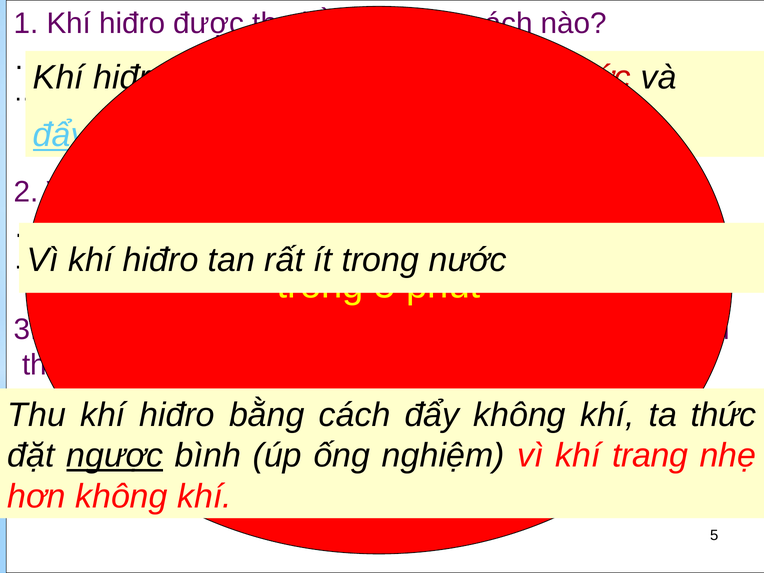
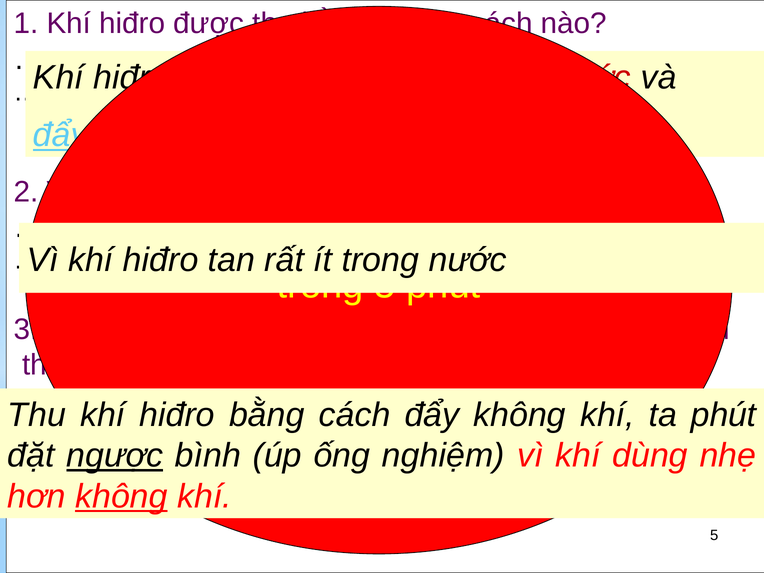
thức at (724, 415): thức -> phút
trang: trang -> dùng
không at (121, 496) underline: none -> present
